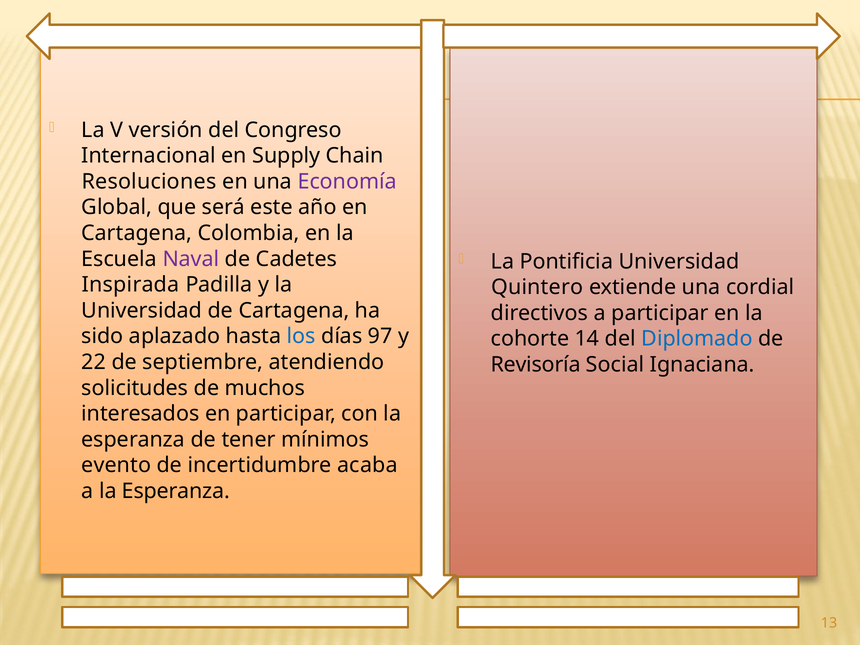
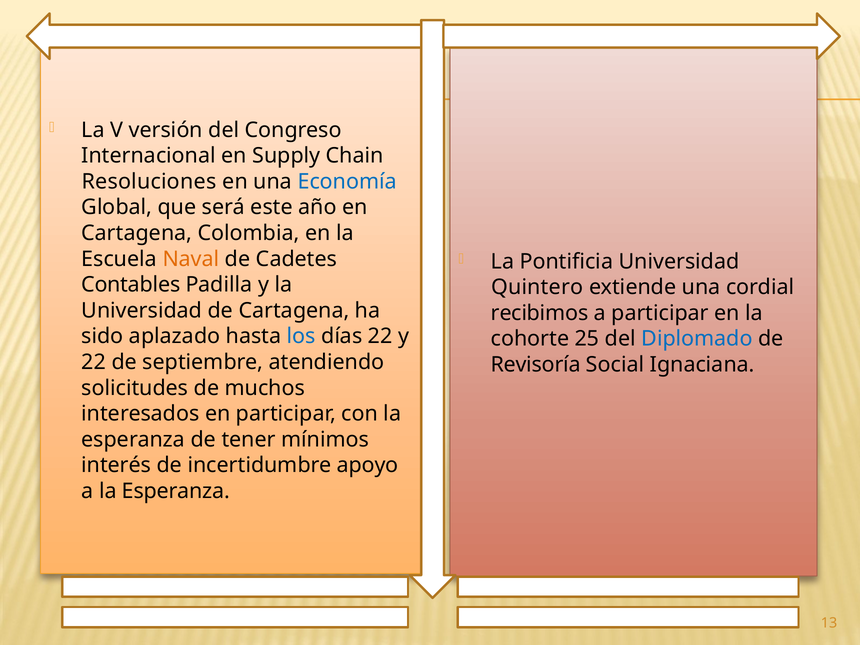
Economía colour: purple -> blue
Naval colour: purple -> orange
Inspirada: Inspirada -> Contables
directivos: directivos -> recibimos
días 97: 97 -> 22
14: 14 -> 25
evento: evento -> interés
acaba: acaba -> apoyo
